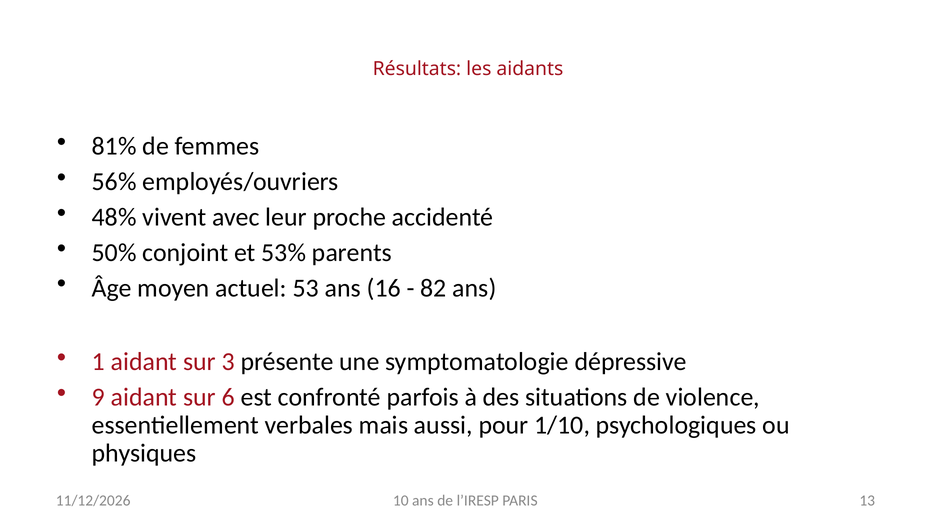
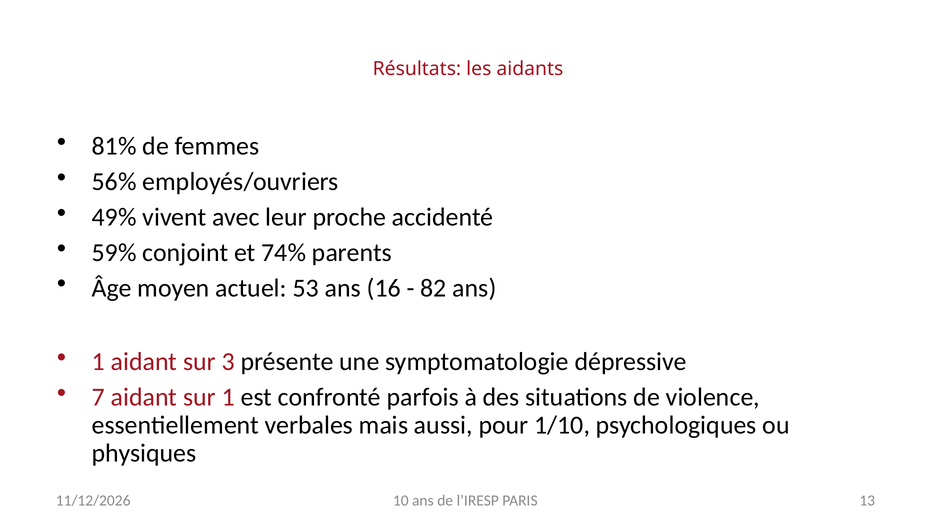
48%: 48% -> 49%
50%: 50% -> 59%
53%: 53% -> 74%
9: 9 -> 7
sur 6: 6 -> 1
